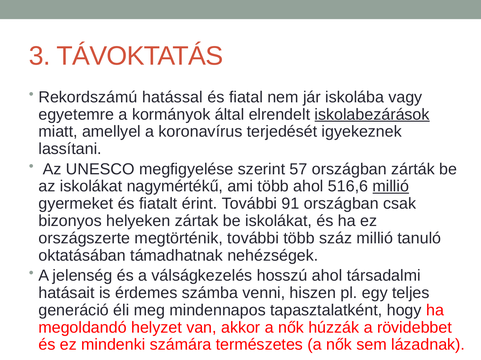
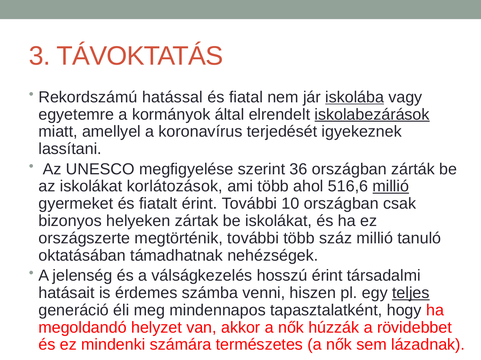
iskolába underline: none -> present
57: 57 -> 36
nagymértékű: nagymértékű -> korlátozások
91: 91 -> 10
hosszú ahol: ahol -> érint
teljes underline: none -> present
